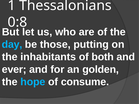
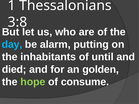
0:8: 0:8 -> 3:8
those: those -> alarm
both: both -> until
ever: ever -> died
hope colour: light blue -> light green
